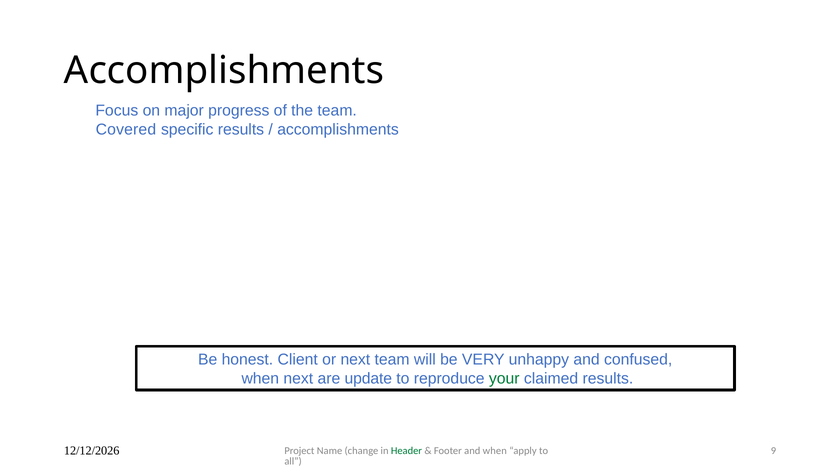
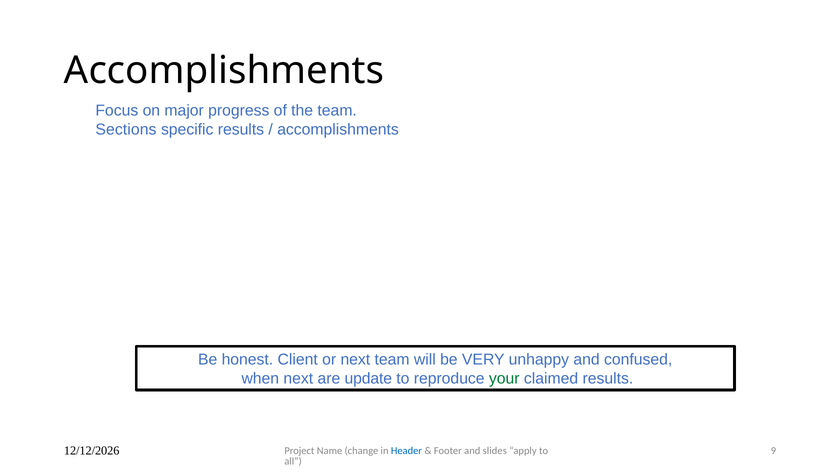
Covered: Covered -> Sections
Header colour: green -> blue
and when: when -> slides
